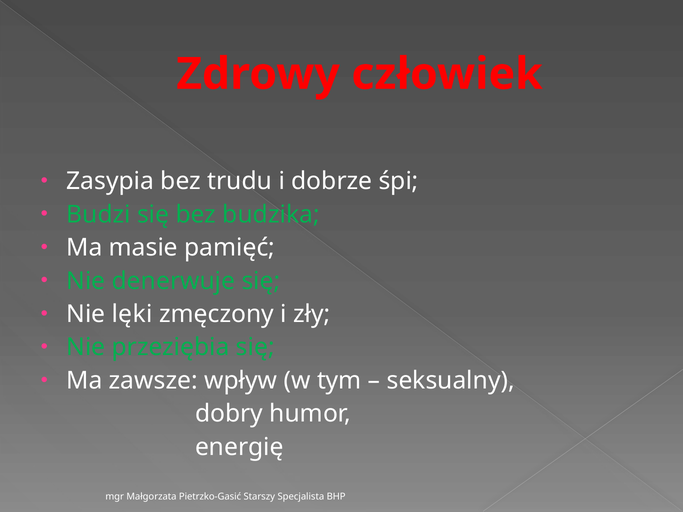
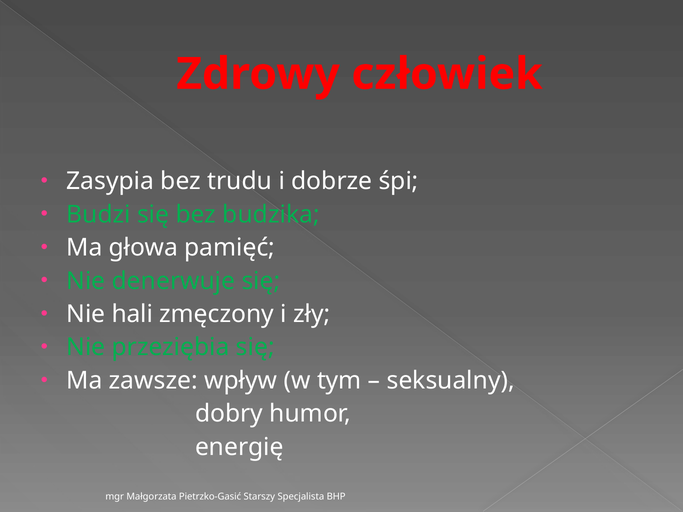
masie: masie -> głowa
lęki: lęki -> hali
